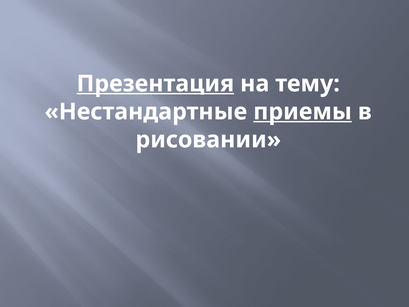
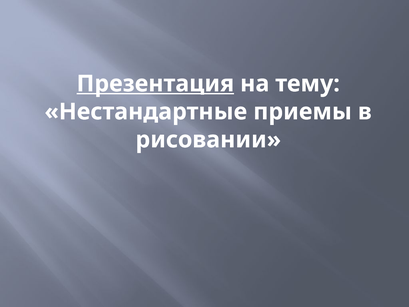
приемы underline: present -> none
